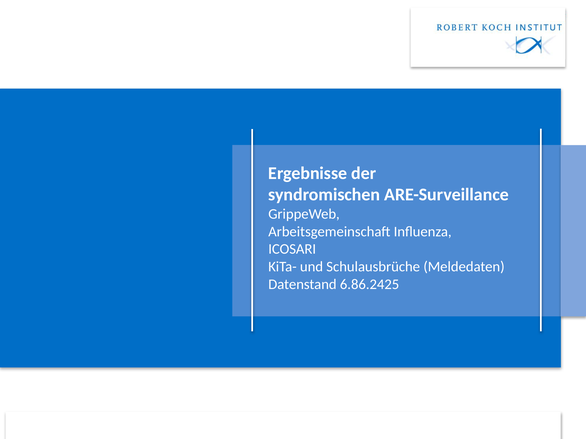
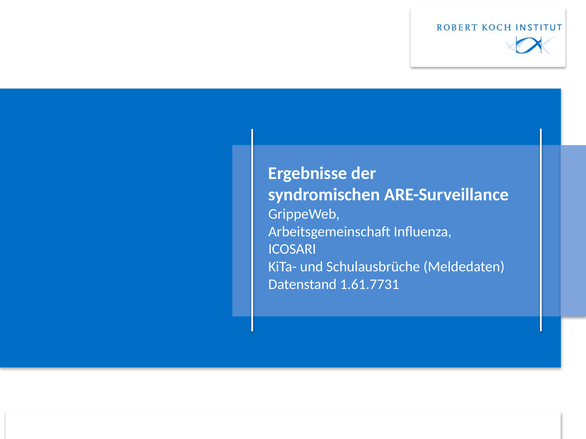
6.86.2425: 6.86.2425 -> 1.61.7731
